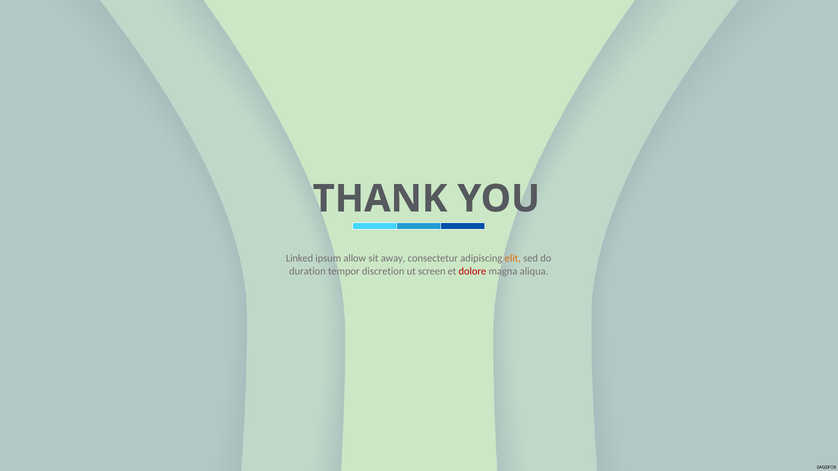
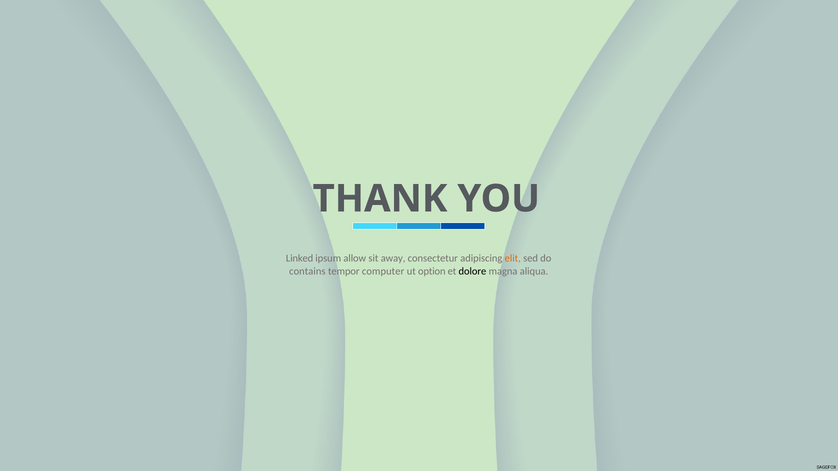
duration: duration -> contains
discretion: discretion -> computer
screen: screen -> option
dolore colour: red -> black
